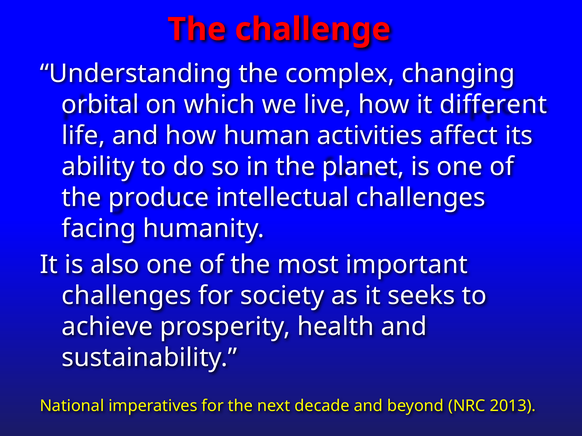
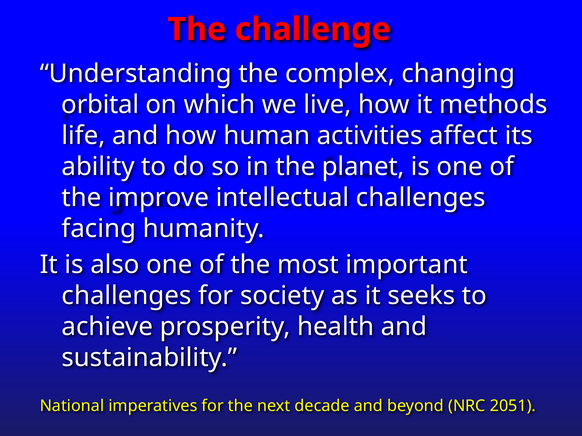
different: different -> methods
produce: produce -> improve
2013: 2013 -> 2051
